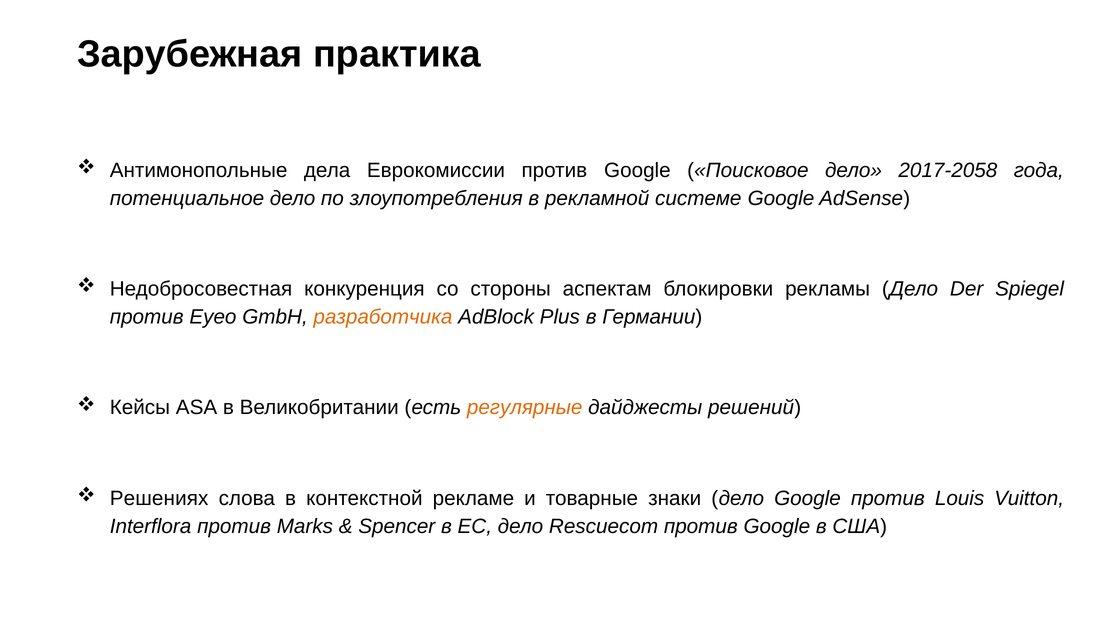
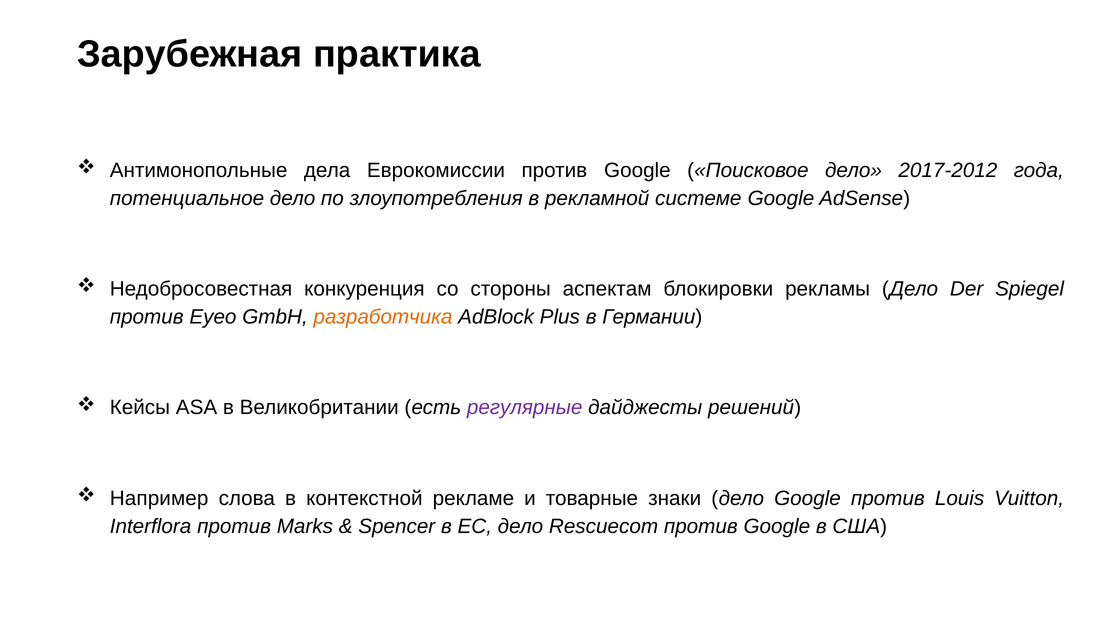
2017-2058: 2017-2058 -> 2017-2012
регулярные colour: orange -> purple
Решениях: Решениях -> Например
